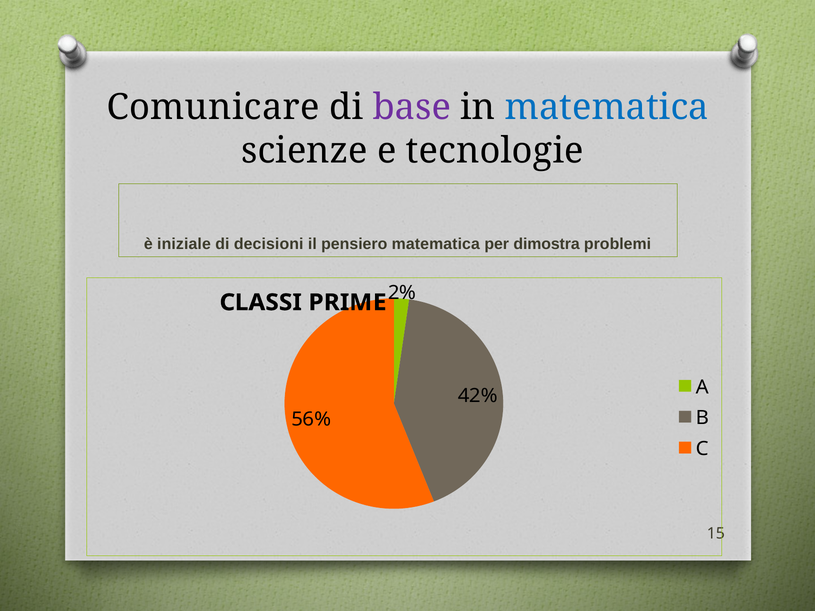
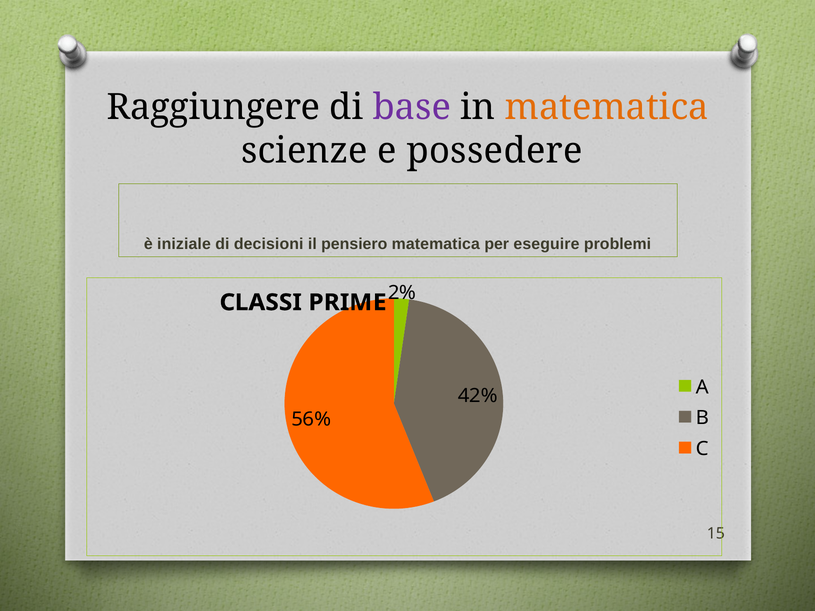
Comunicare: Comunicare -> Raggiungere
matematica at (607, 107) colour: blue -> orange
tecnologie: tecnologie -> possedere
dimostra: dimostra -> eseguire
